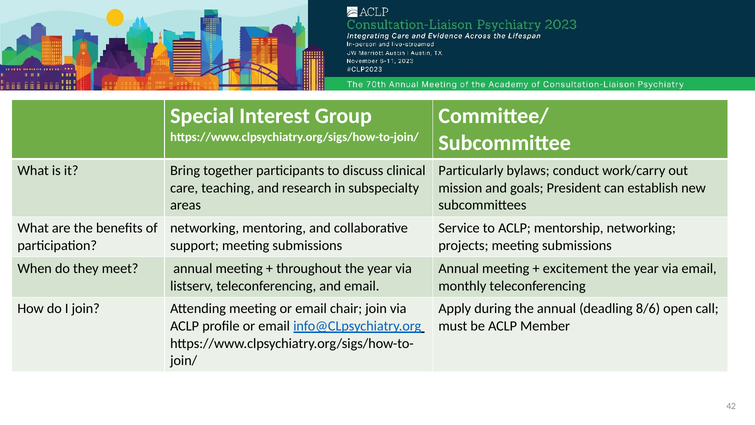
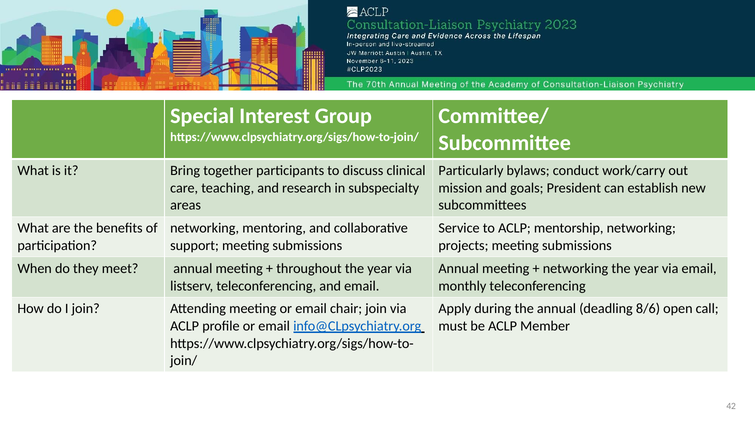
excitement at (575, 268): excitement -> networking
